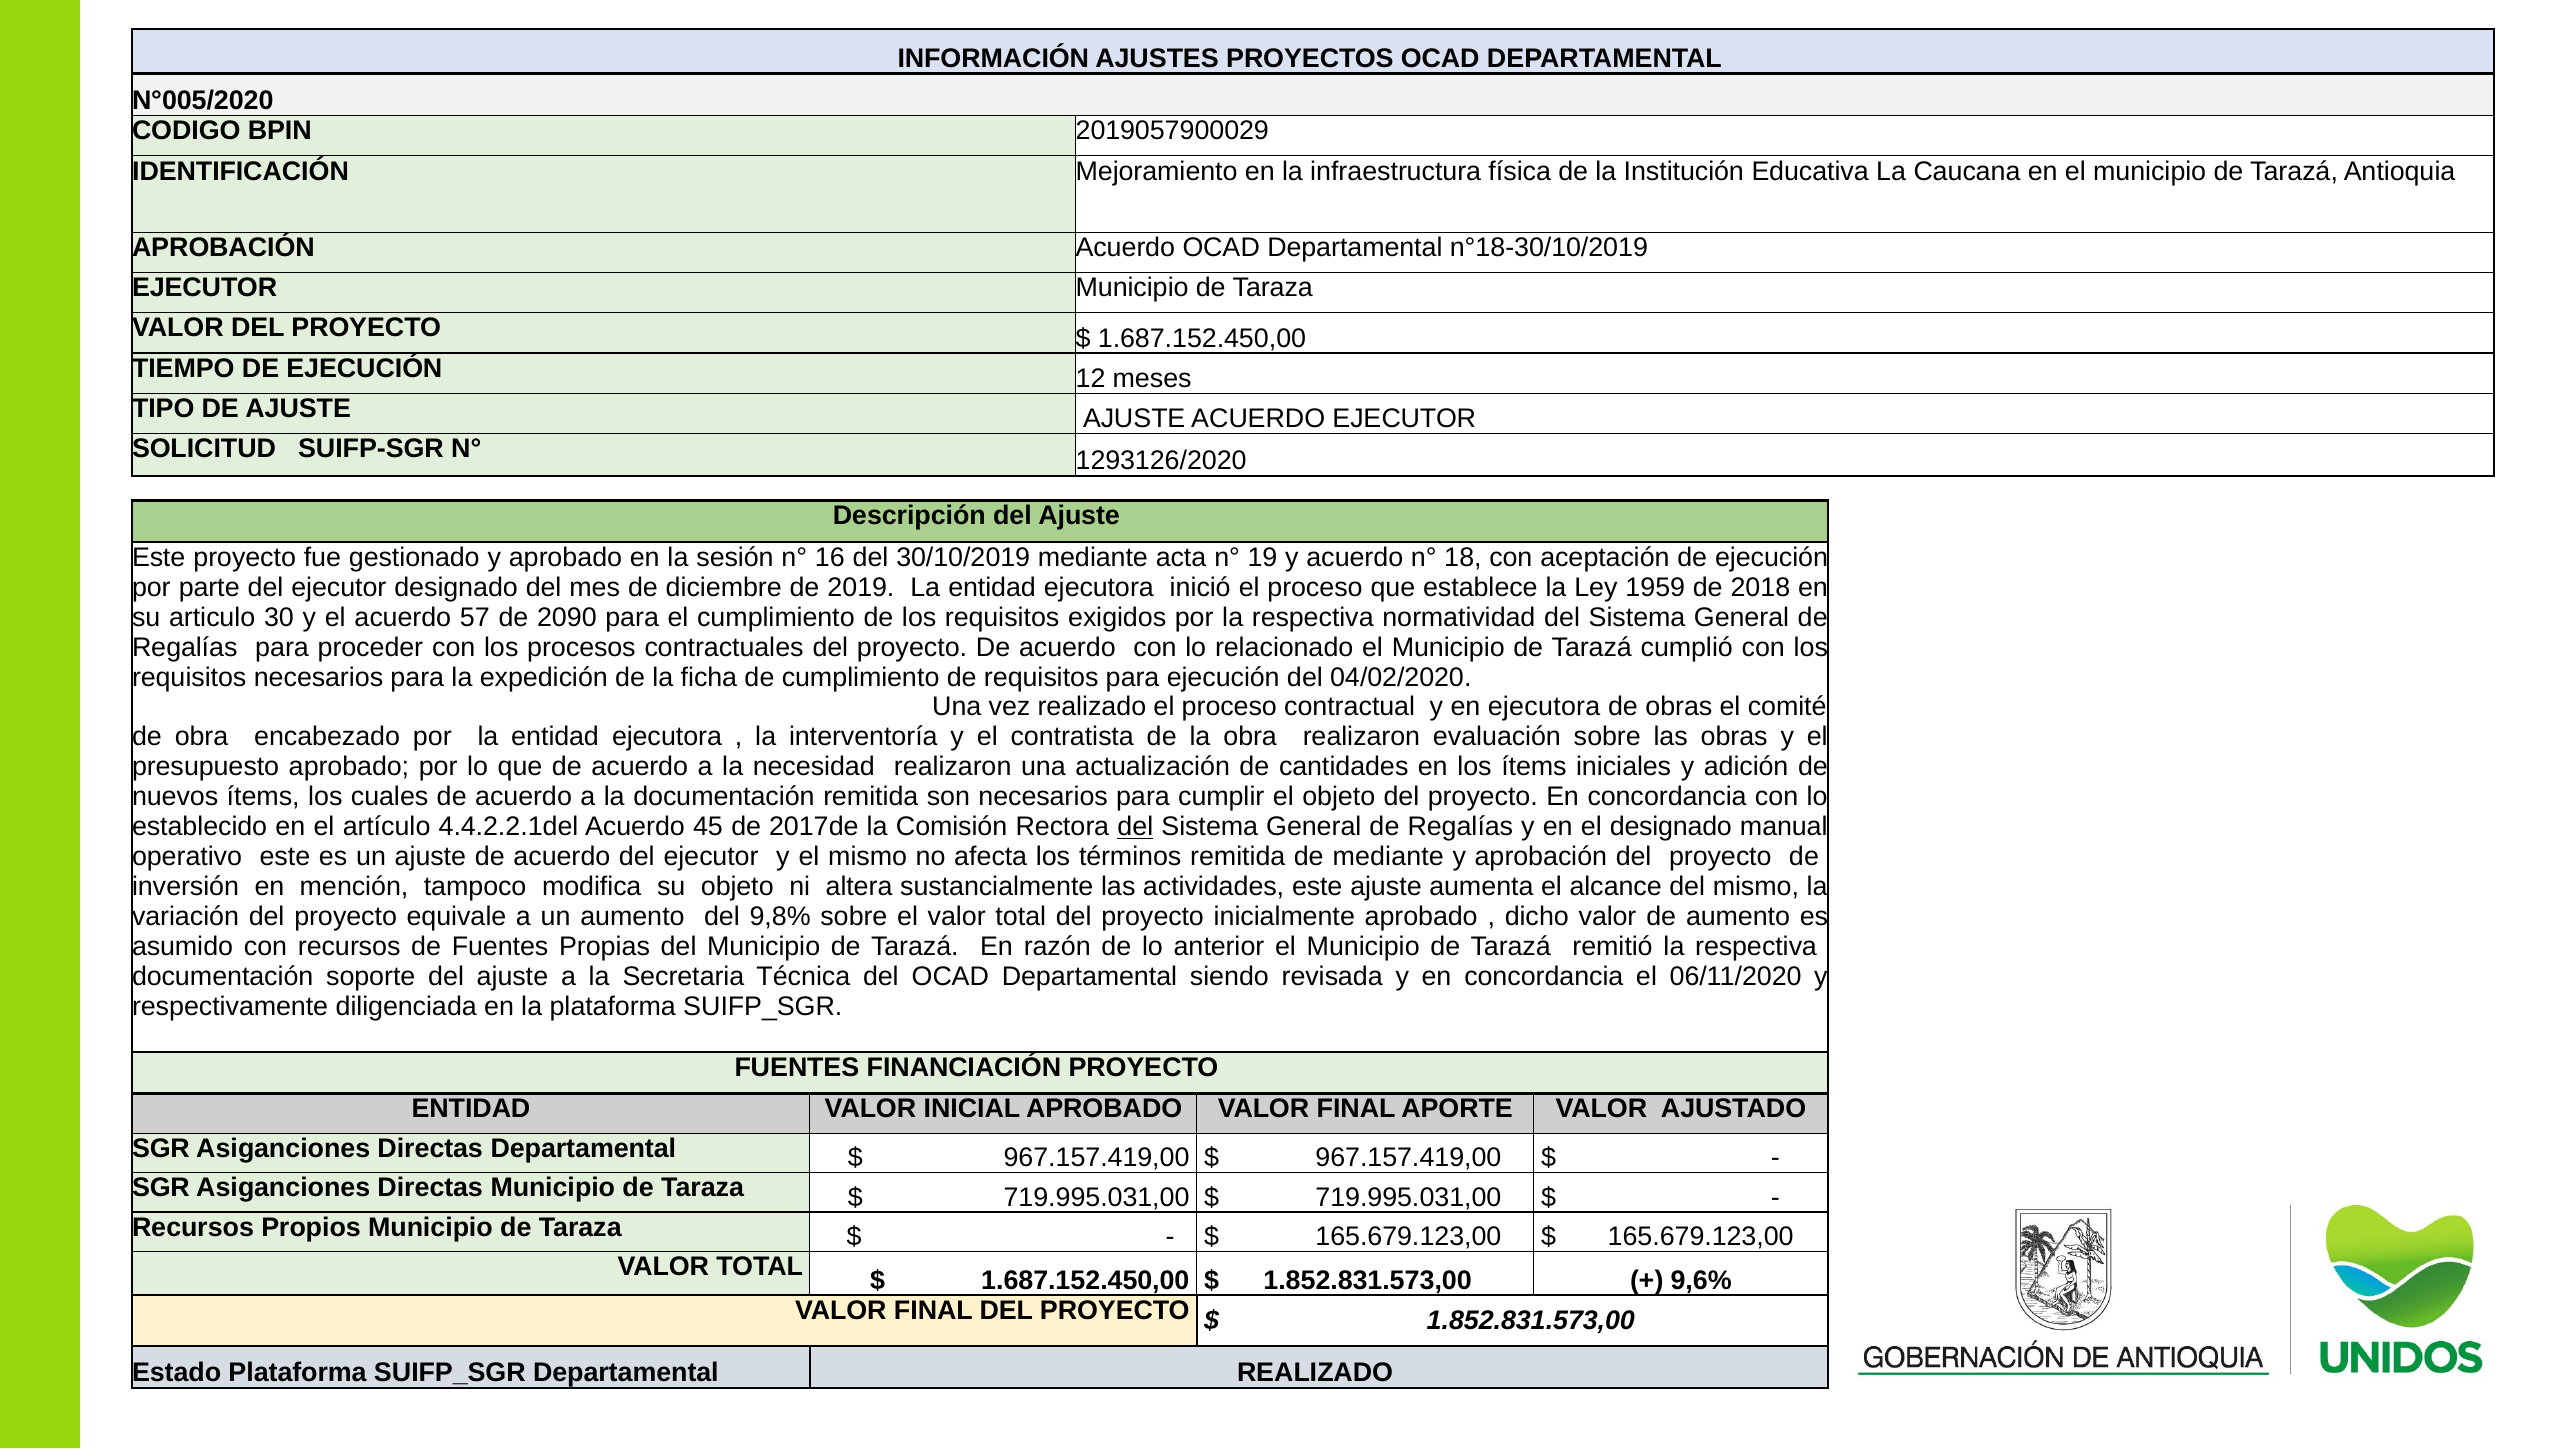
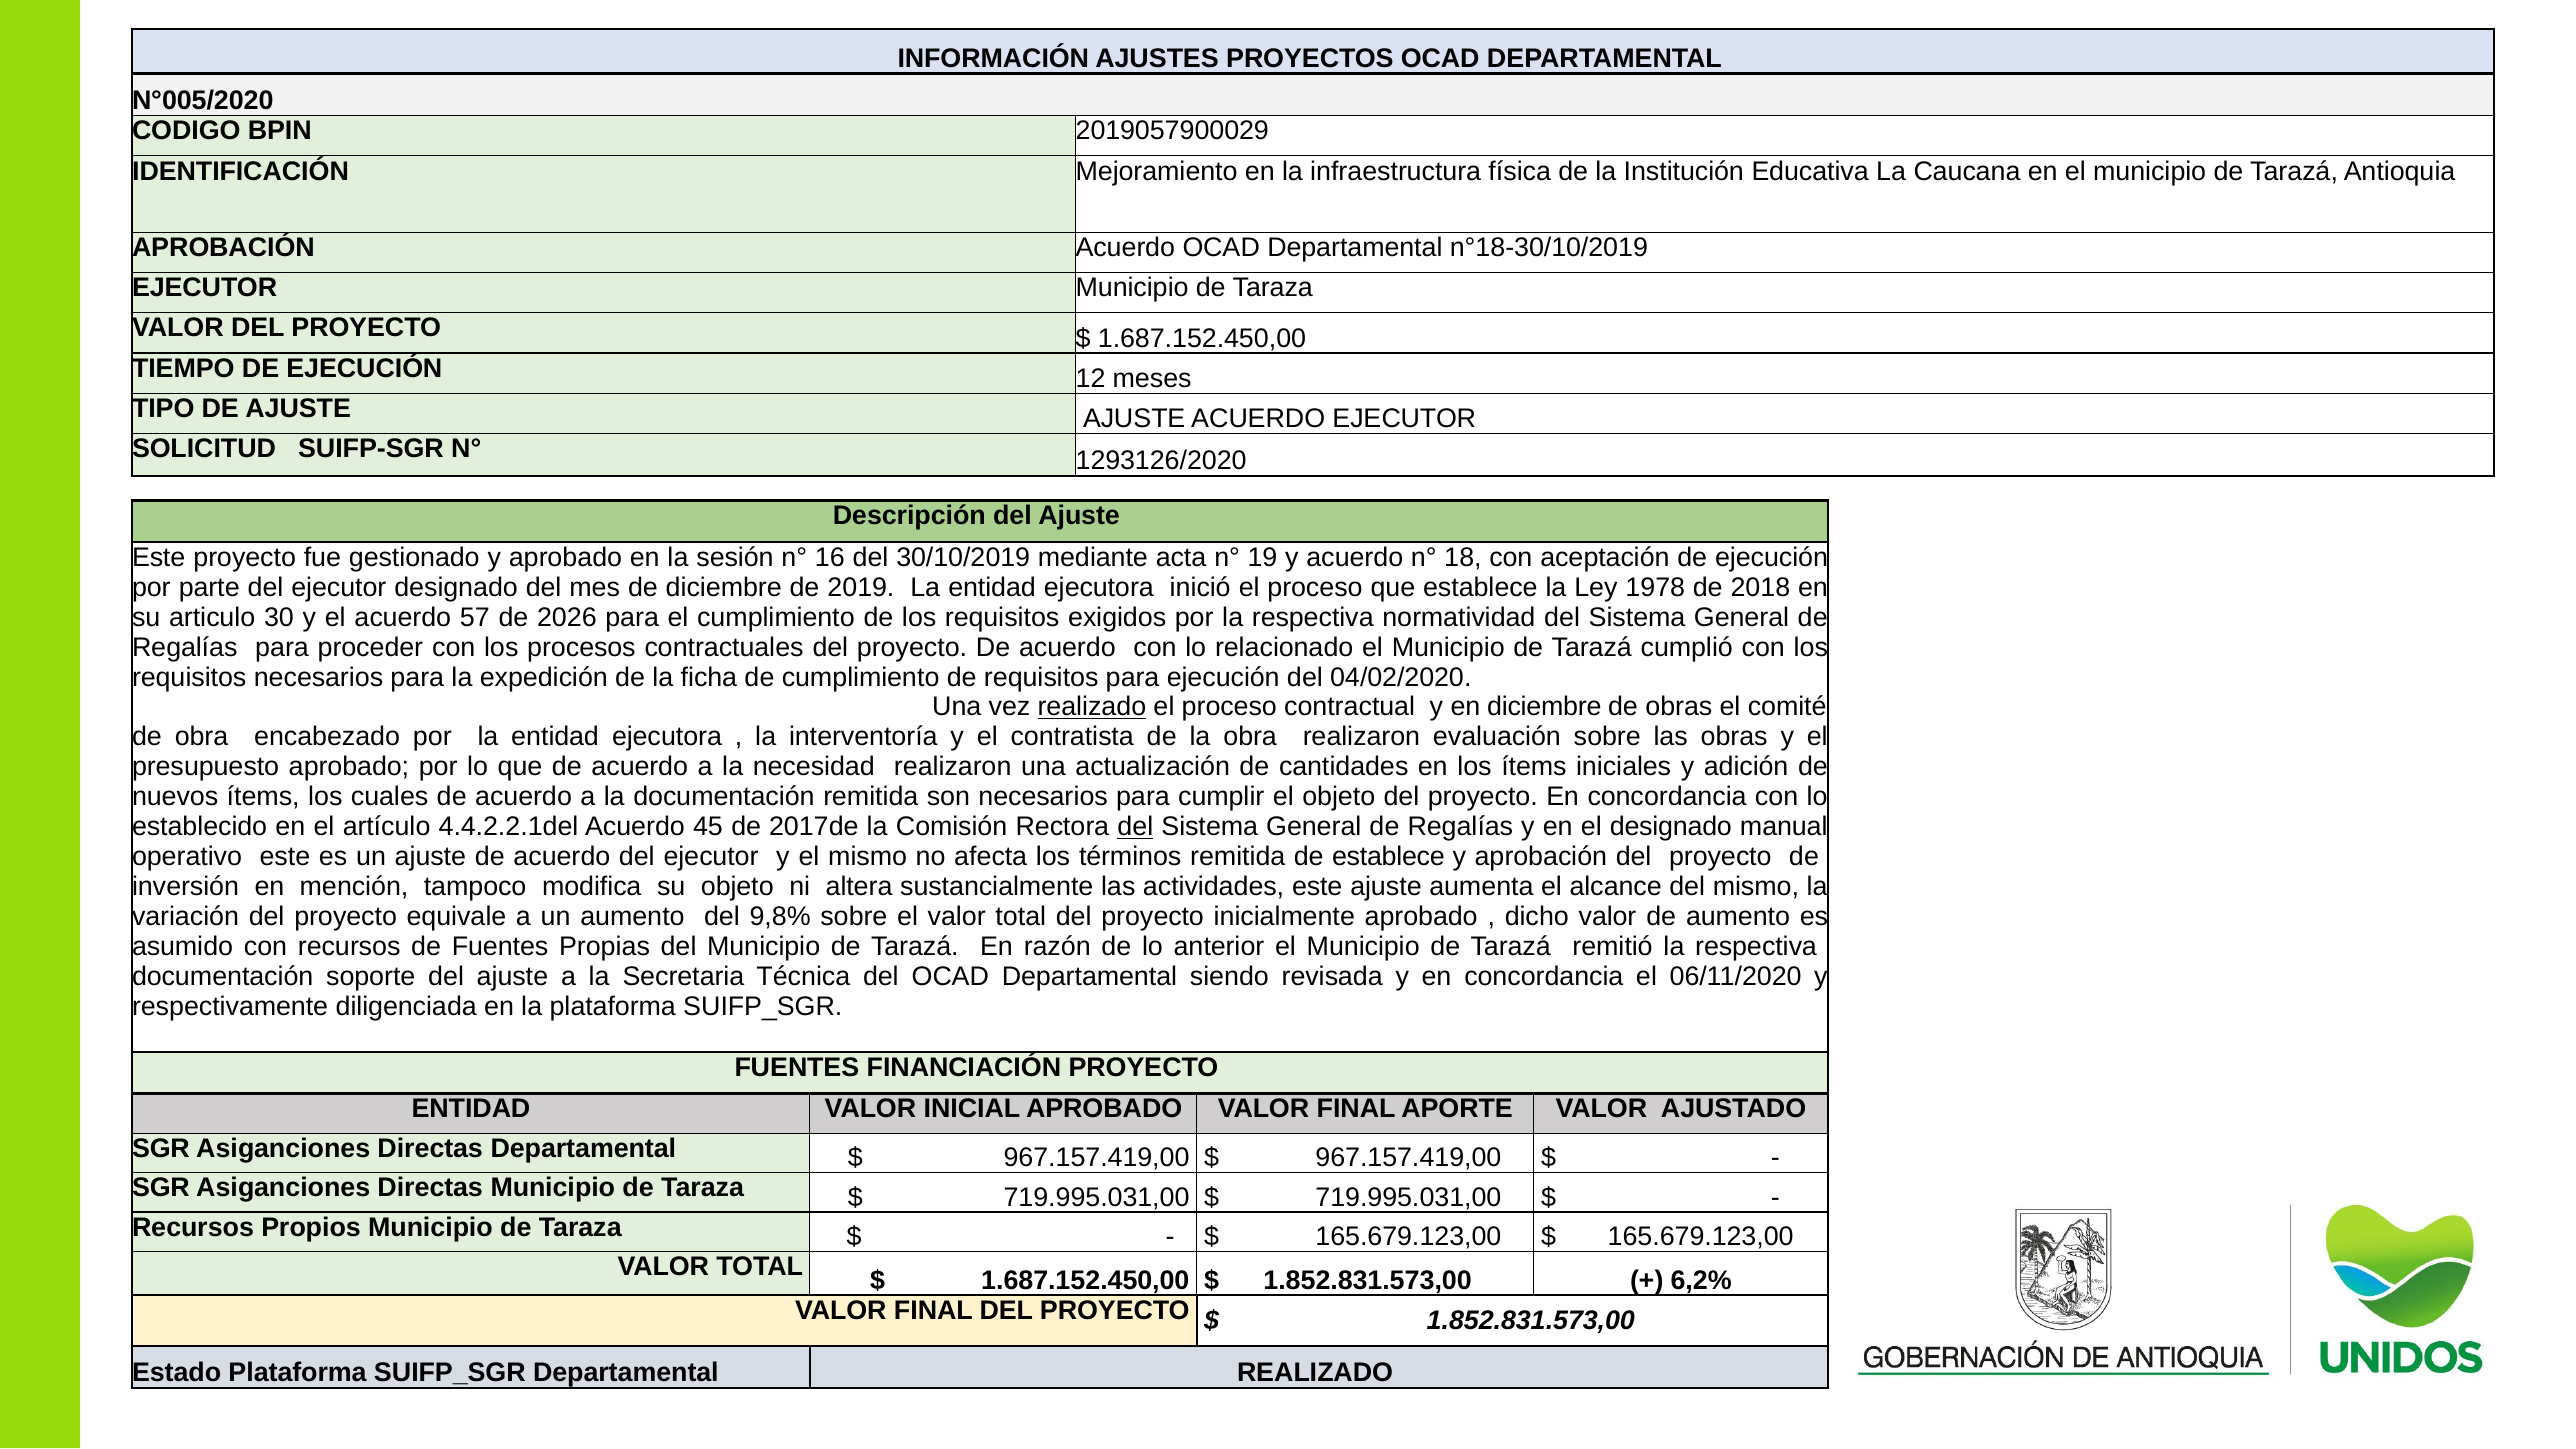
1959: 1959 -> 1978
2090: 2090 -> 2026
realizado at (1092, 707) underline: none -> present
en ejecutora: ejecutora -> diciembre
de mediante: mediante -> establece
9,6%: 9,6% -> 6,2%
